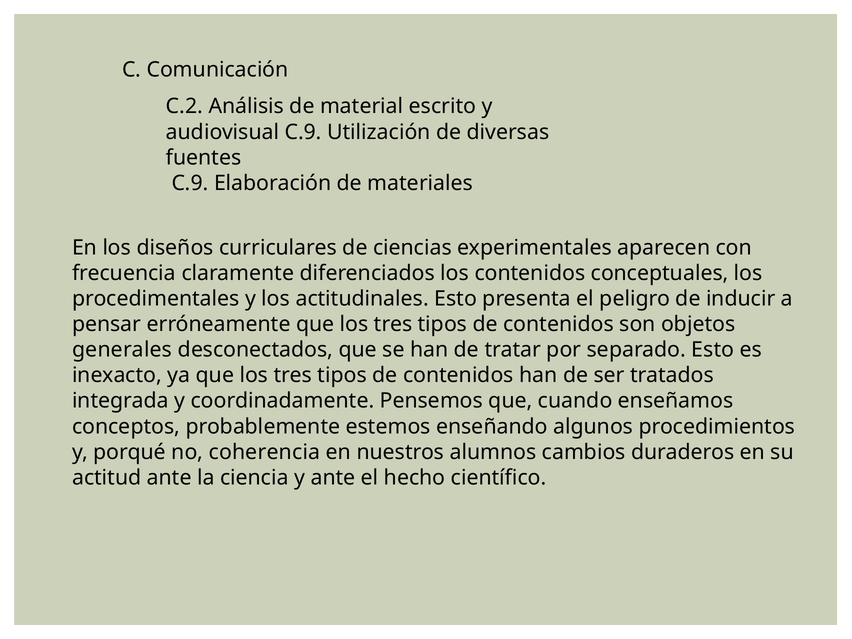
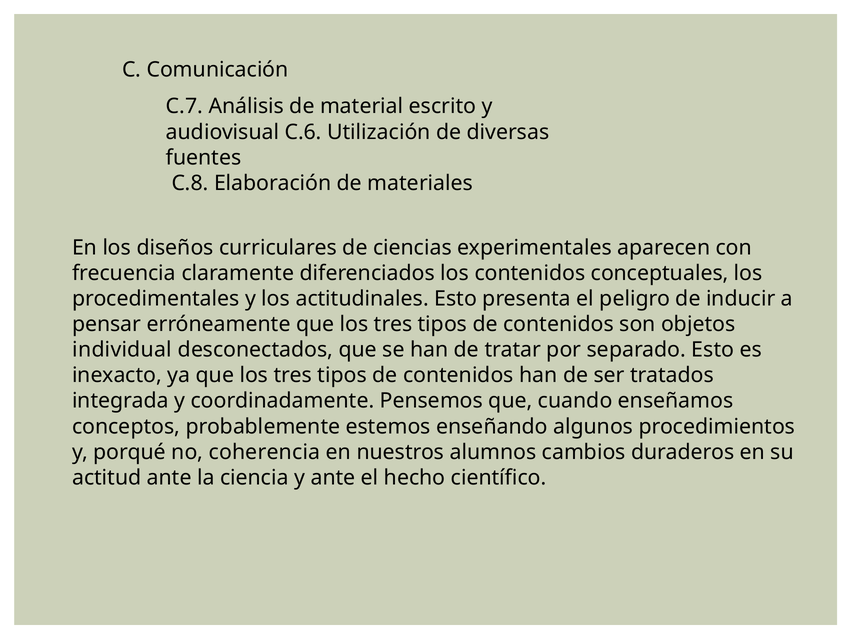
C.2: C.2 -> C.7
audiovisual C.9: C.9 -> C.6
C.9 at (190, 183): C.9 -> C.8
generales: generales -> individual
